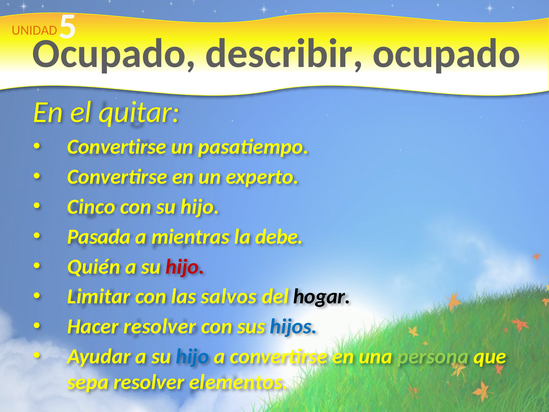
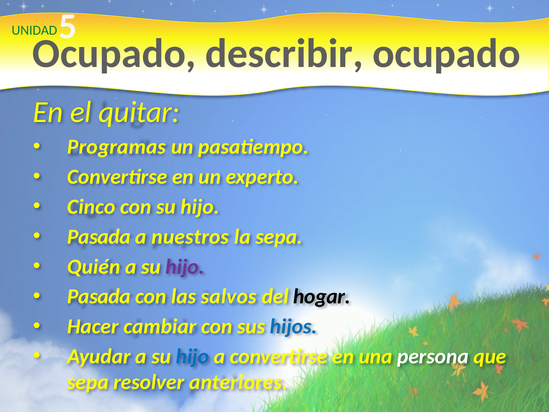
UNIDAD colour: orange -> green
Convertirse at (117, 147): Convertirse -> Programas
mientras: mientras -> nuestros
la debe: debe -> sepa
hijo at (185, 266) colour: red -> purple
Limitar at (99, 296): Limitar -> Pasada
Hacer resolver: resolver -> cambiar
persona colour: light green -> white
elementos: elementos -> anteriores
